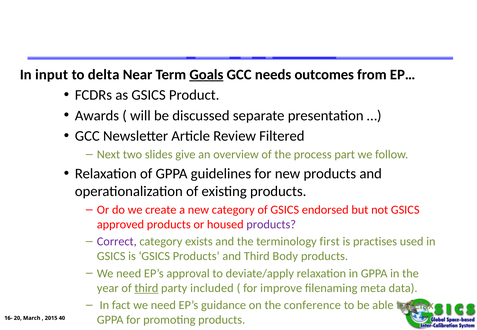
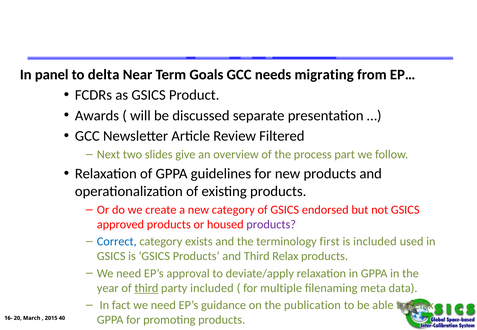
input: input -> panel
Goals underline: present -> none
outcomes: outcomes -> migrating
Correct colour: purple -> blue
is practises: practises -> included
Third Body: Body -> Relax
improve: improve -> multiple
conference: conference -> publication
